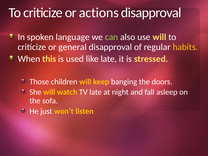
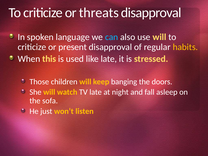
actions: actions -> threats
can colour: light green -> light blue
general: general -> present
